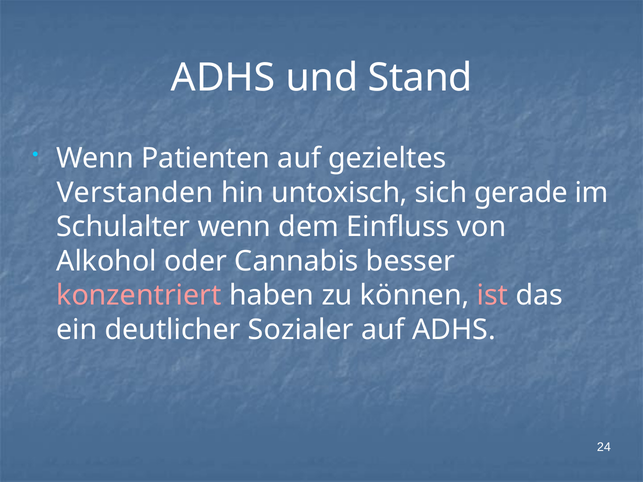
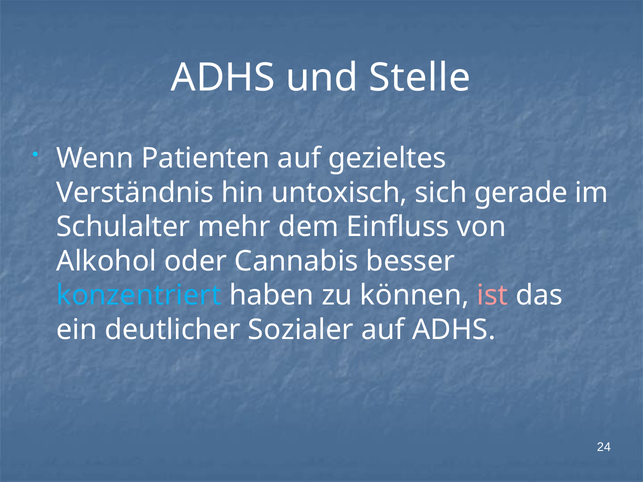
Stand: Stand -> Stelle
Verstanden: Verstanden -> Verständnis
Schulalter wenn: wenn -> mehr
konzentriert colour: pink -> light blue
